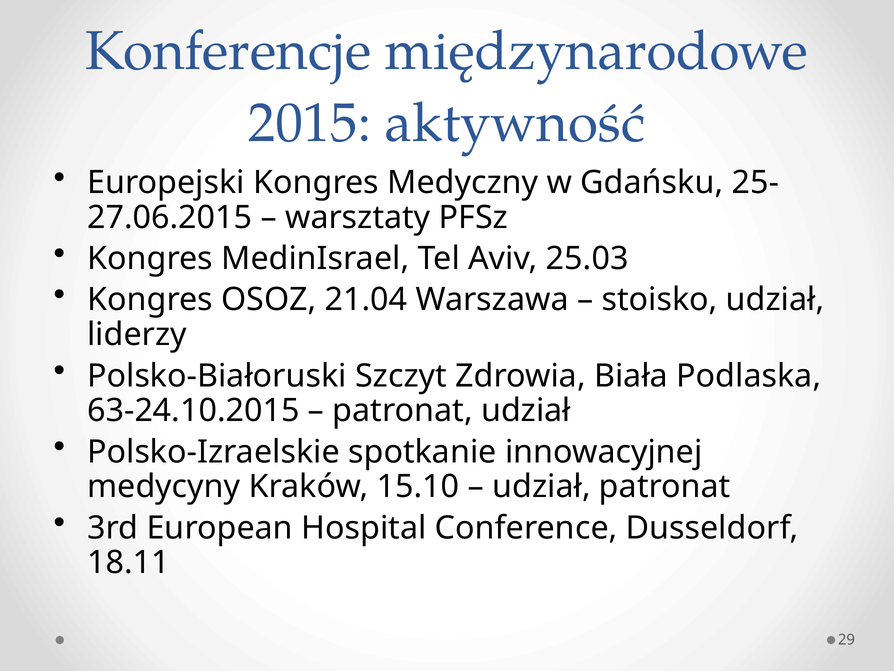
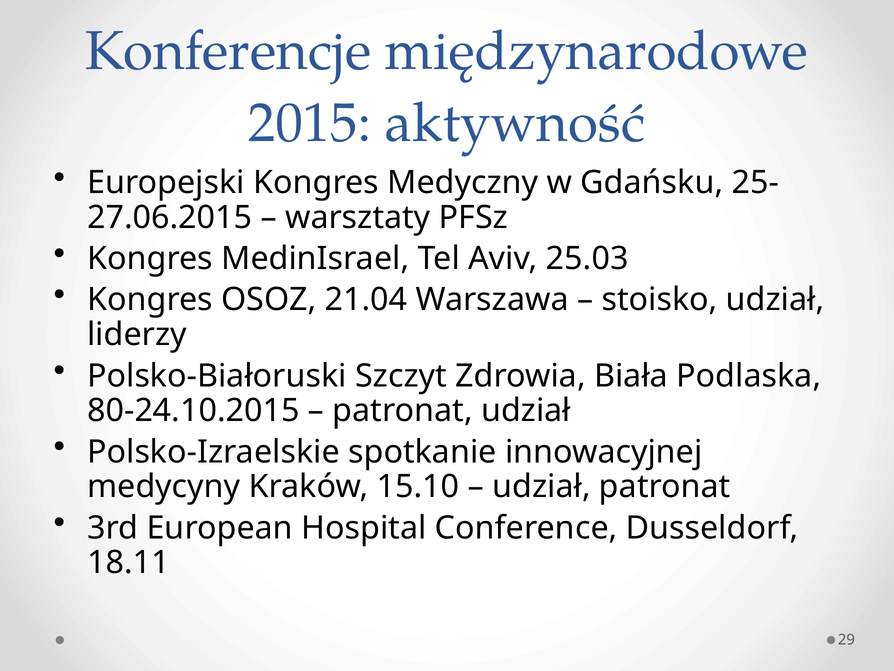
63-24.10.2015: 63-24.10.2015 -> 80-24.10.2015
